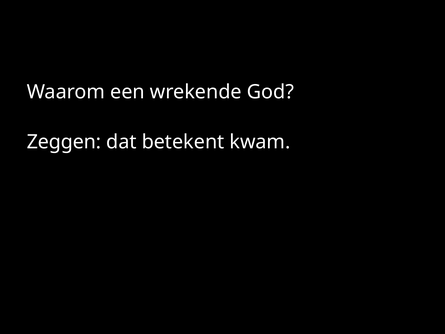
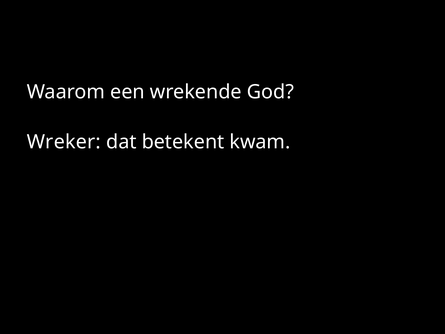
Zeggen: Zeggen -> Wreker
